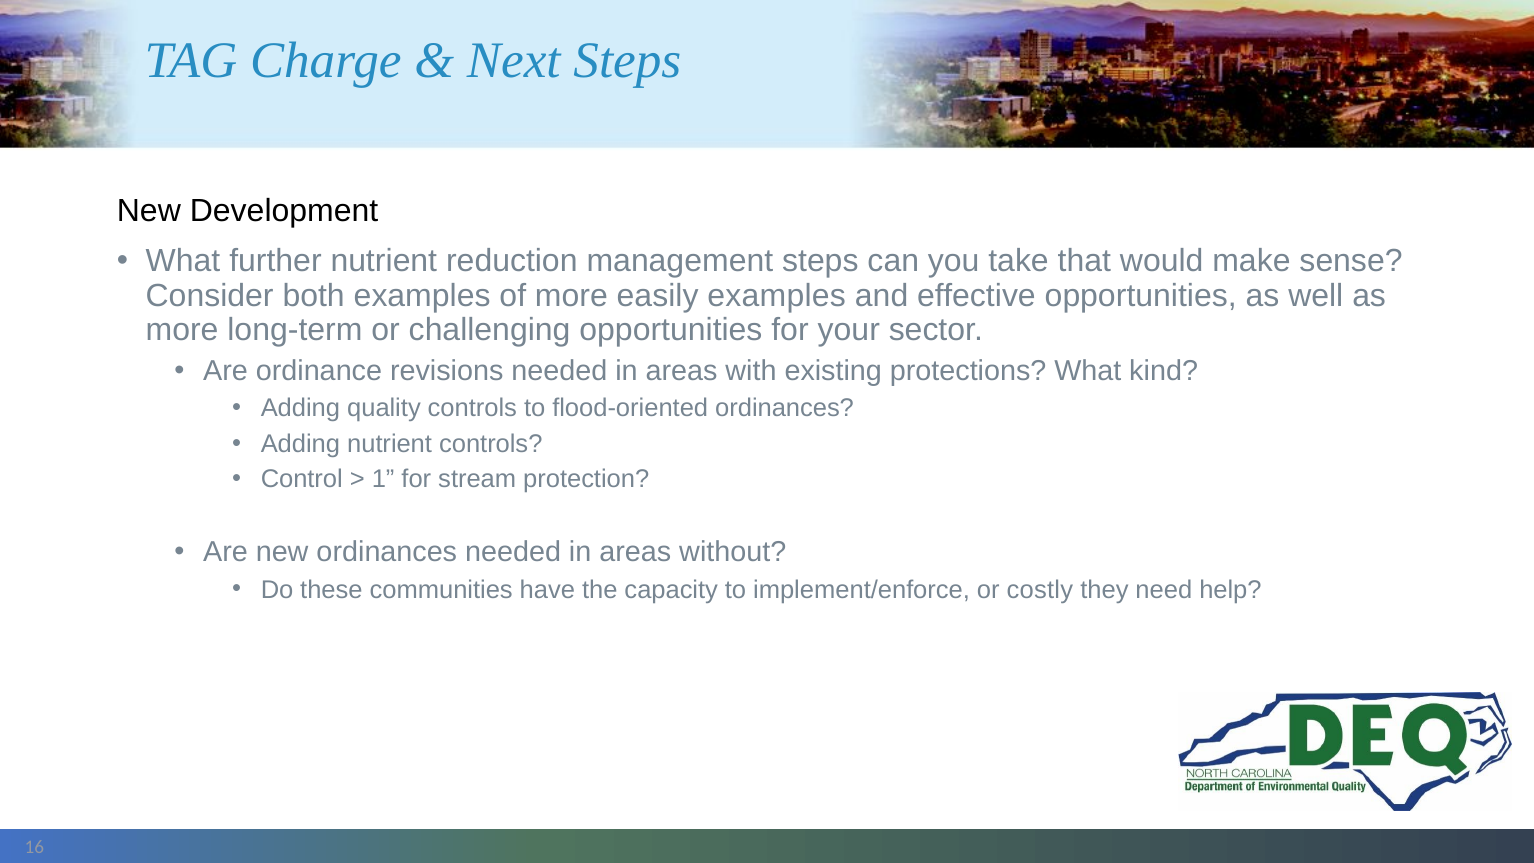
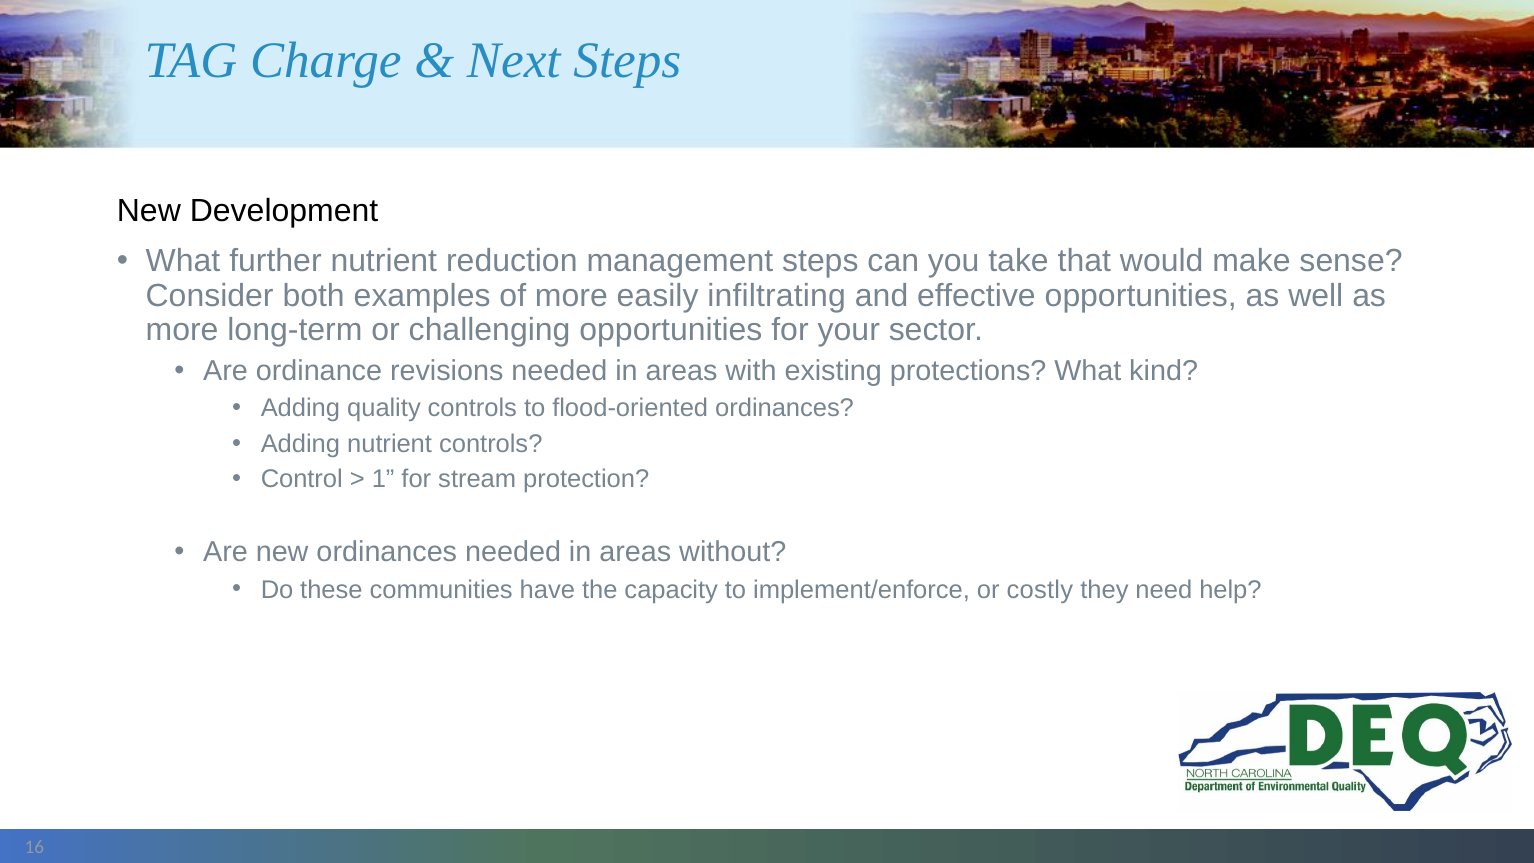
easily examples: examples -> infiltrating
